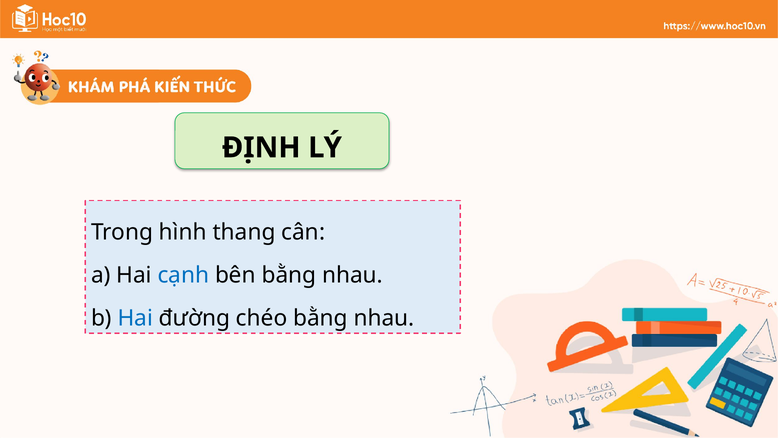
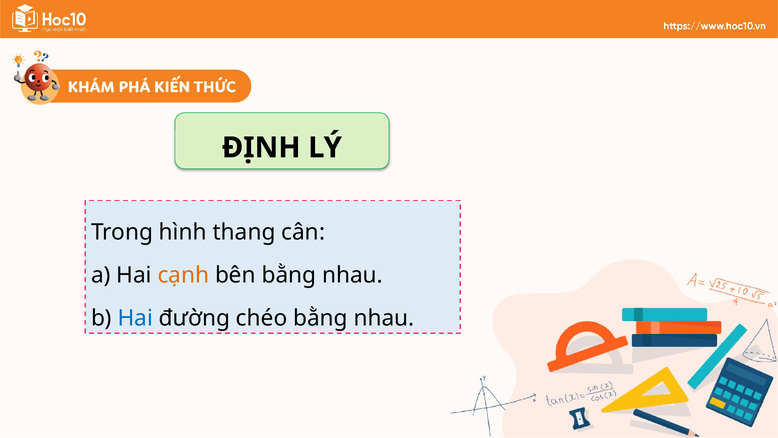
cạnh colour: blue -> orange
